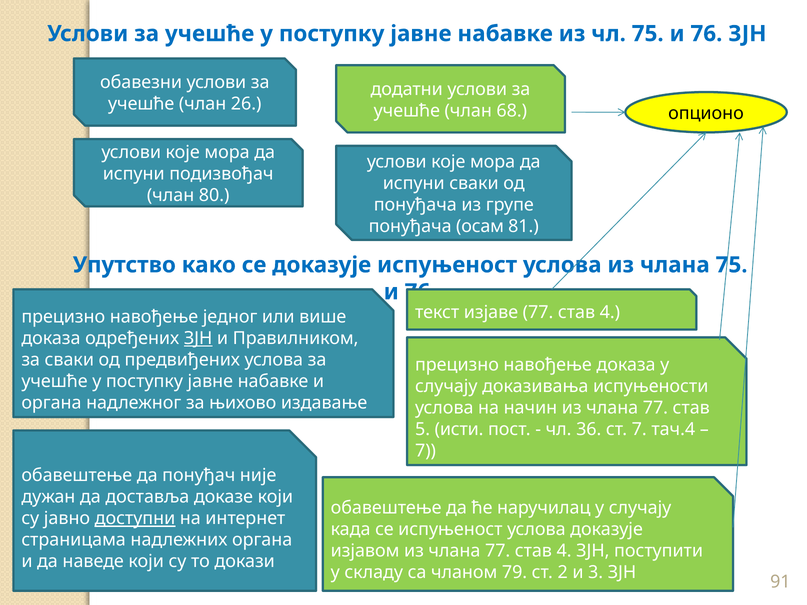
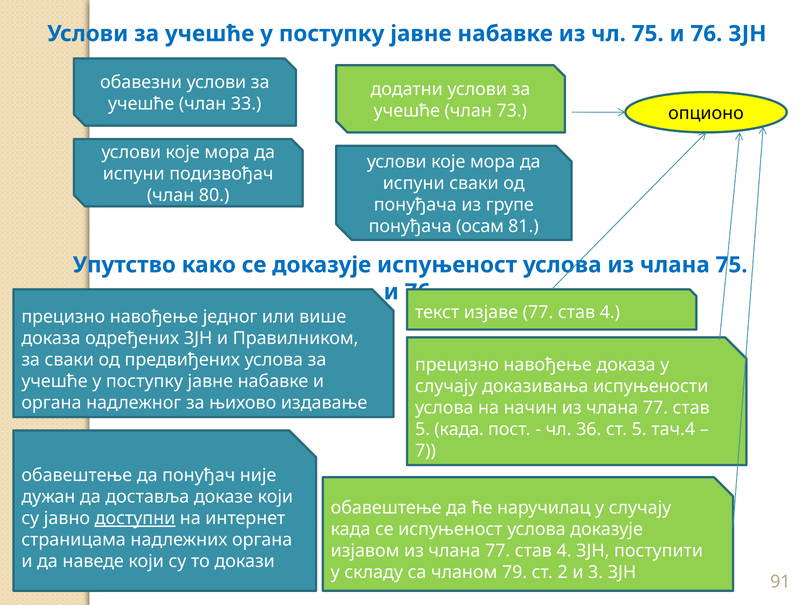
26: 26 -> 33
68: 68 -> 73
ЗЈН at (198, 338) underline: present -> none
5 исти: исти -> када
ст 7: 7 -> 5
